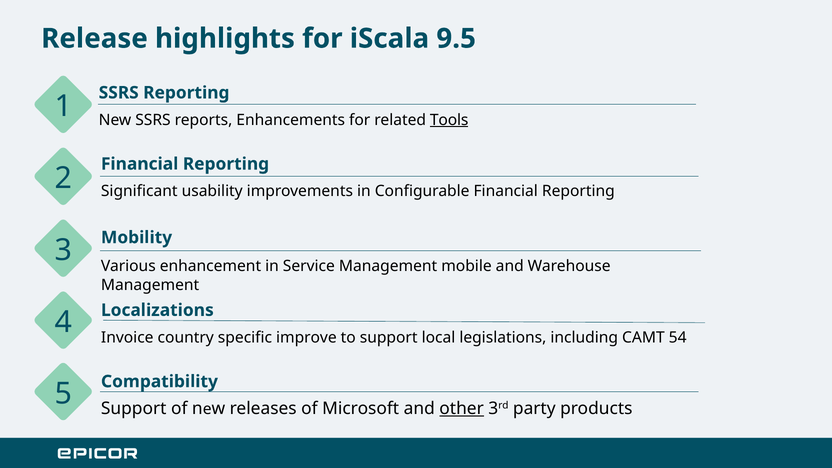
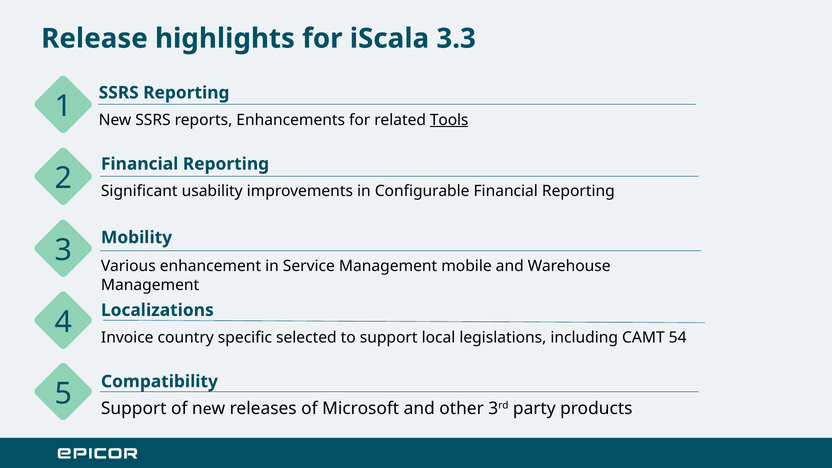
9.5: 9.5 -> 3.3
improve: improve -> selected
other underline: present -> none
